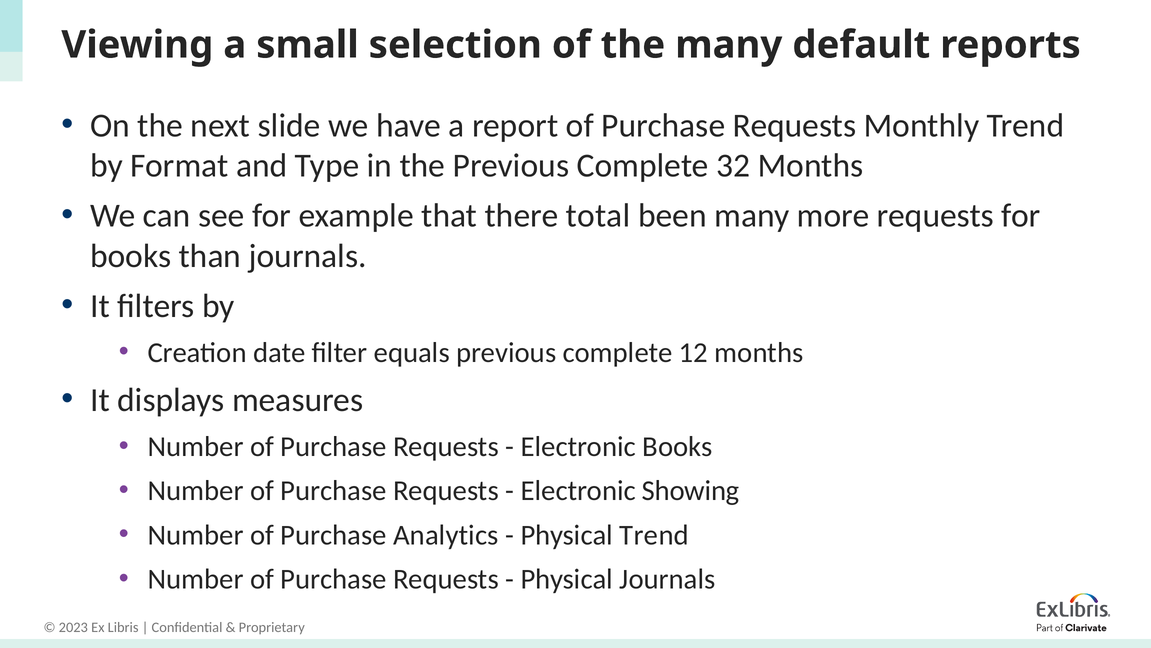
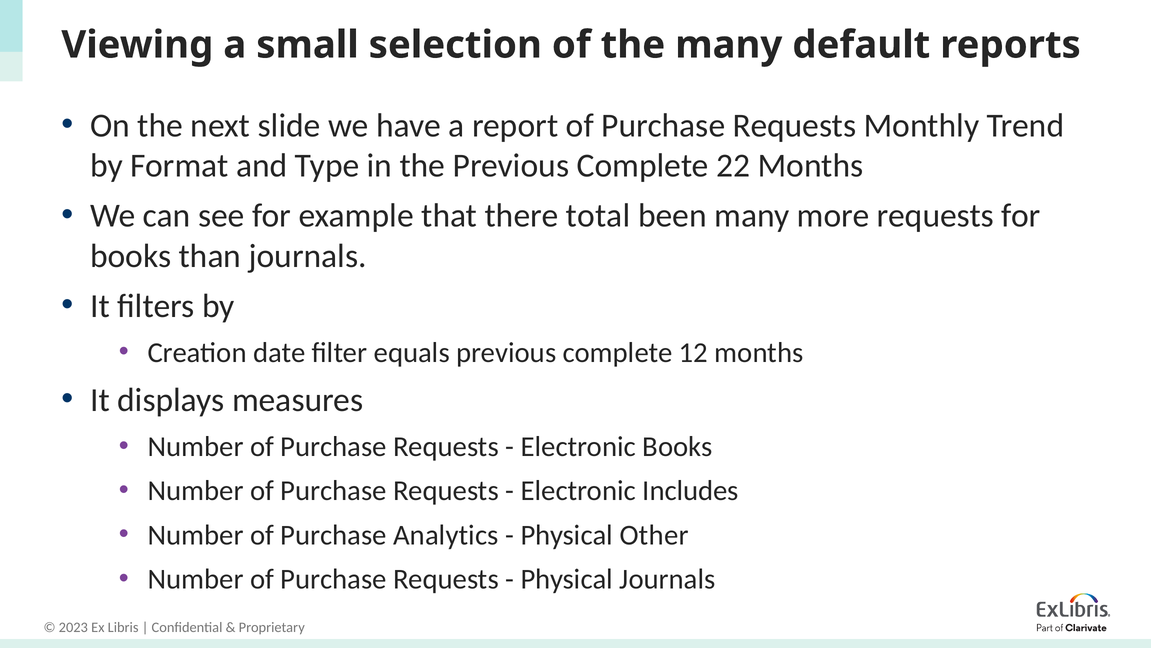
32: 32 -> 22
Showing: Showing -> Includes
Physical Trend: Trend -> Other
